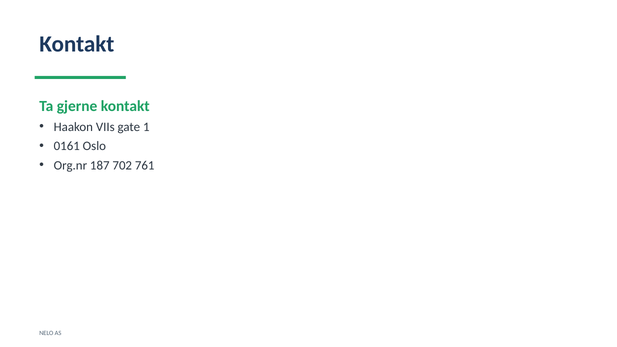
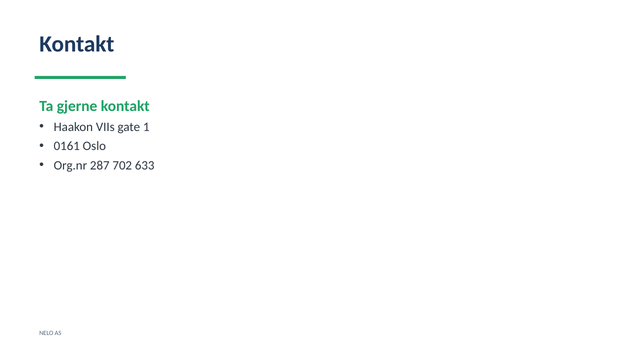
187: 187 -> 287
761: 761 -> 633
